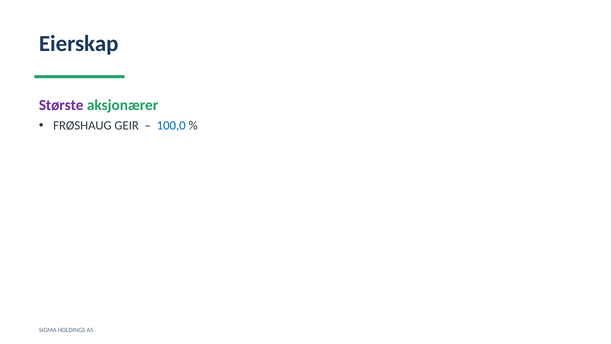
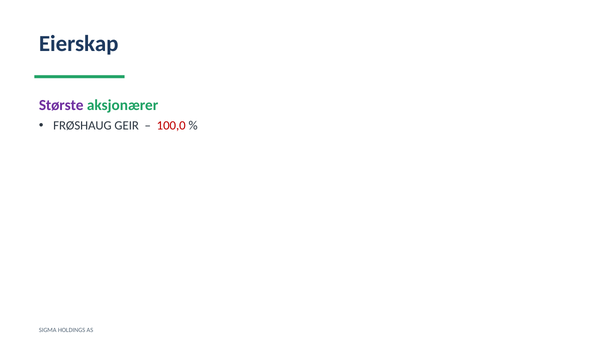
100,0 colour: blue -> red
